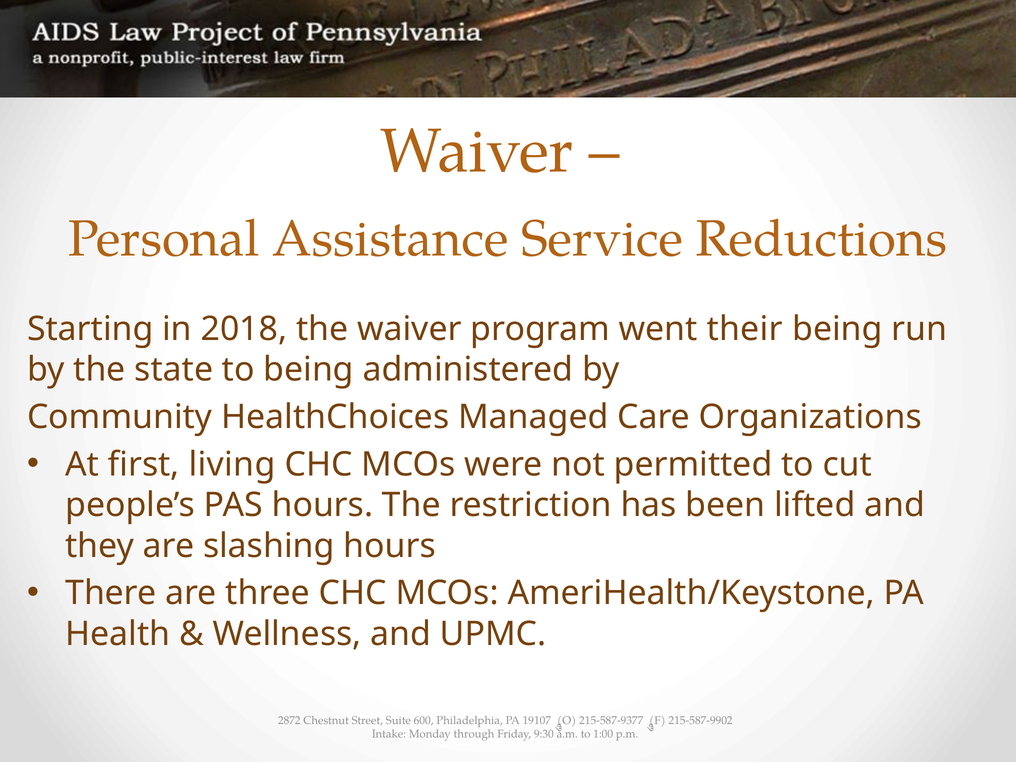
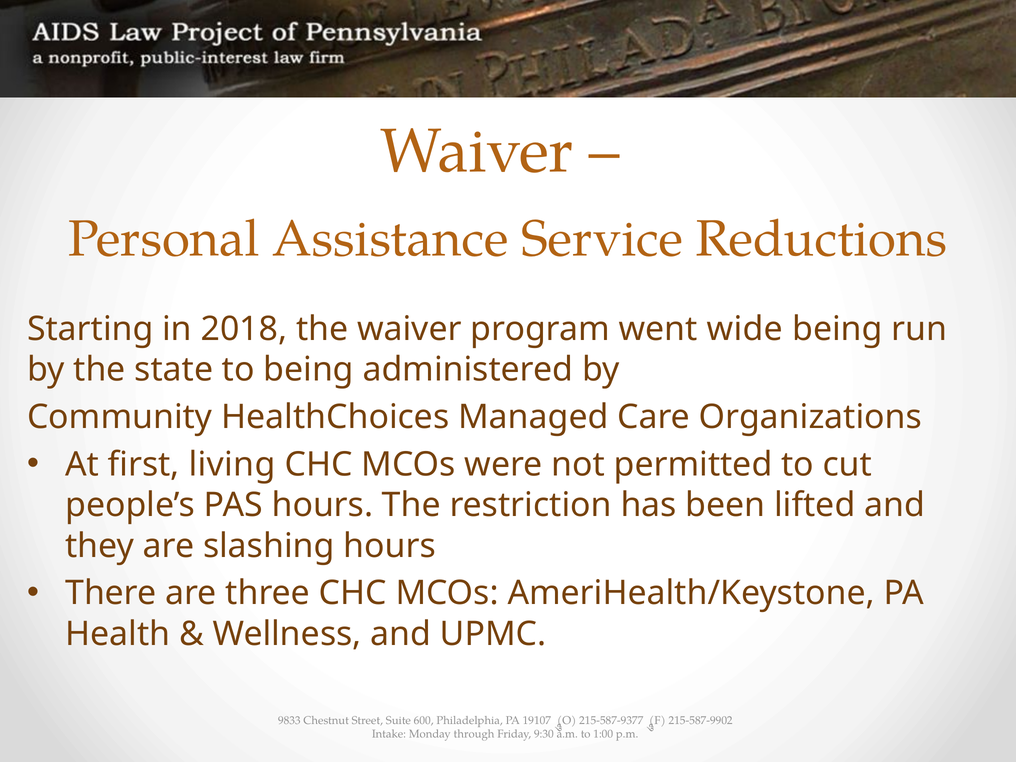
their: their -> wide
2872: 2872 -> 9833
